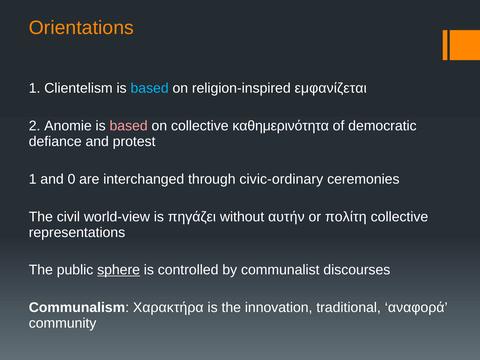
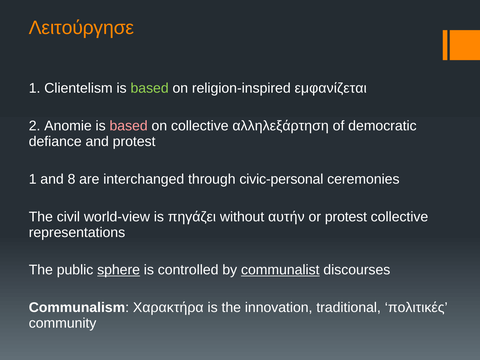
Orientations: Orientations -> Λειτούργησε
based at (150, 88) colour: light blue -> light green
καθημερινότητα: καθημερινότητα -> αλληλεξάρτηση
0: 0 -> 8
civic-ordinary: civic-ordinary -> civic-personal
or πολίτη: πολίτη -> protest
communalist underline: none -> present
αναφορά: αναφορά -> πολιτικές
